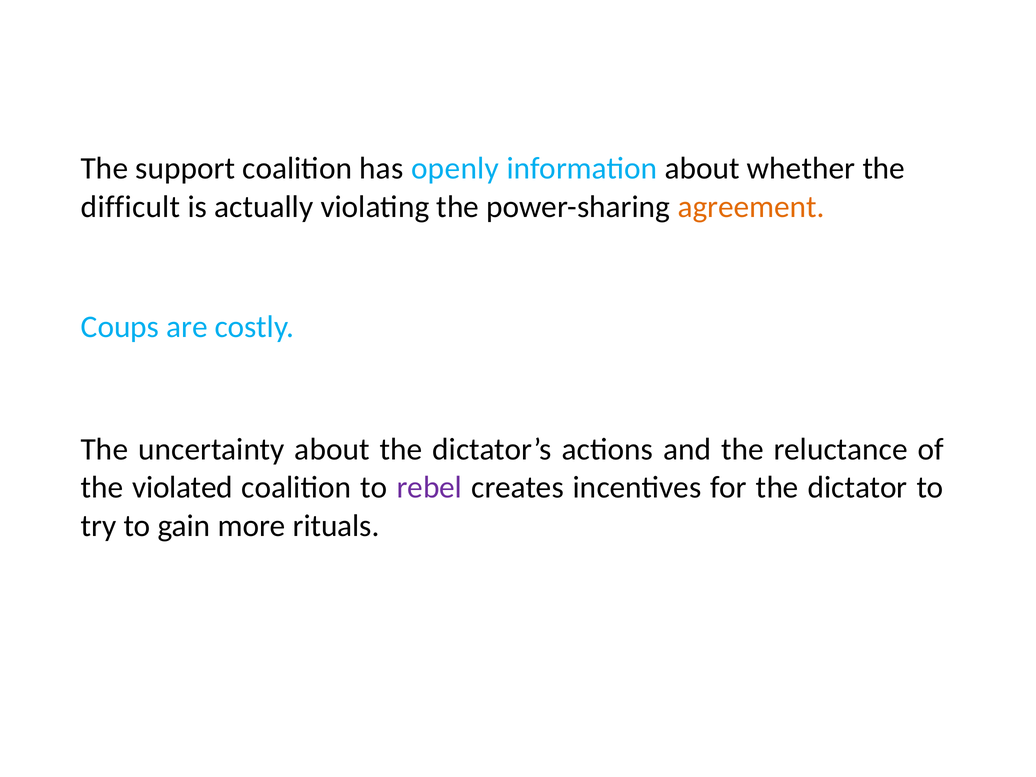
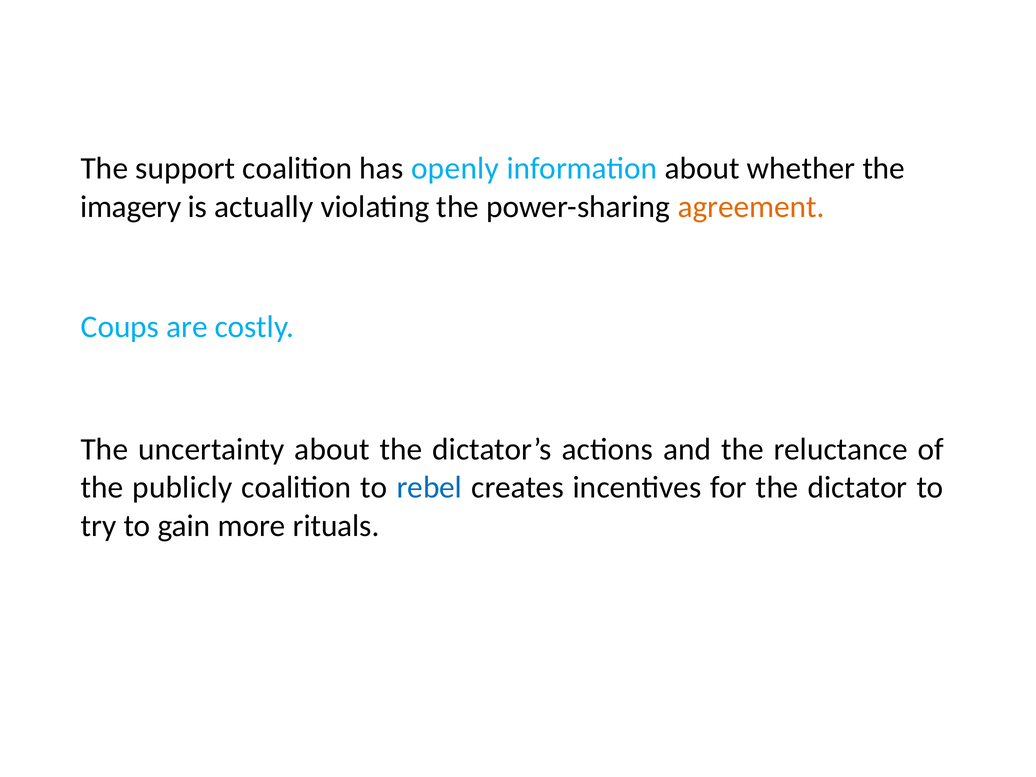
difficult: difficult -> imagery
violated: violated -> publicly
rebel colour: purple -> blue
